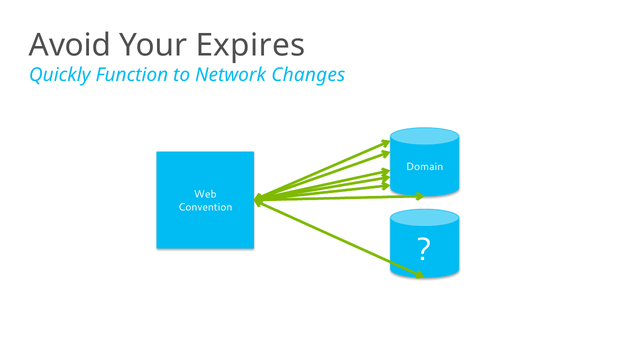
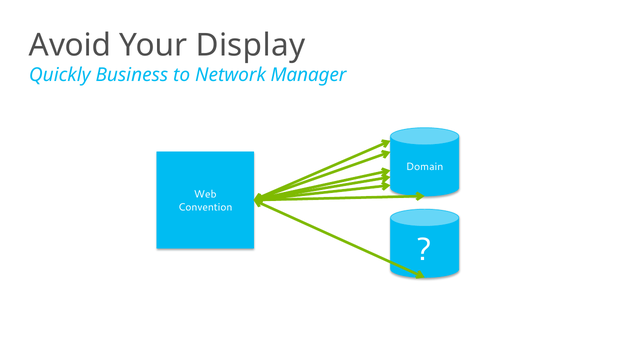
Expires: Expires -> Display
Function: Function -> Business
Changes: Changes -> Manager
